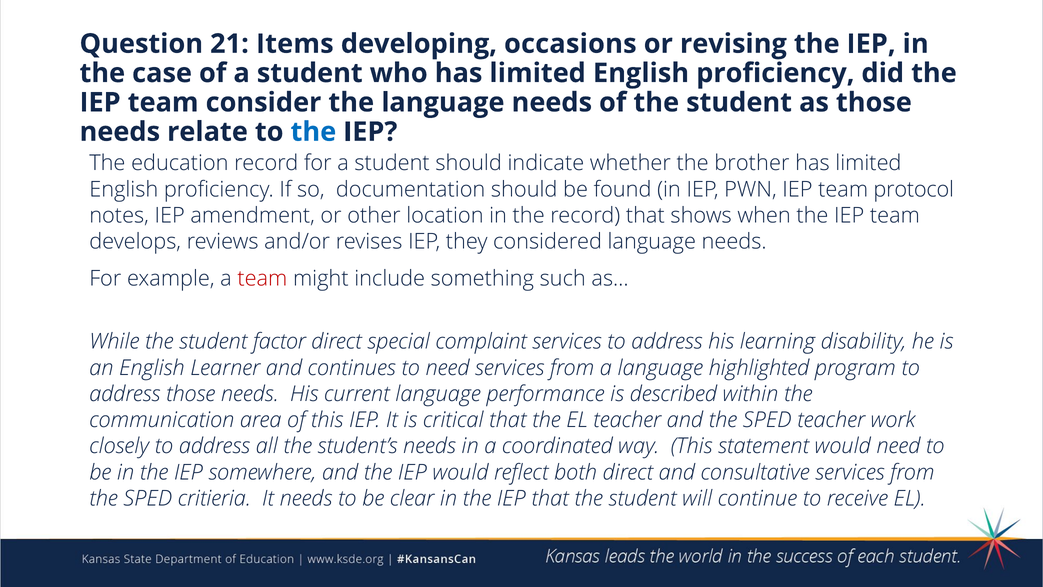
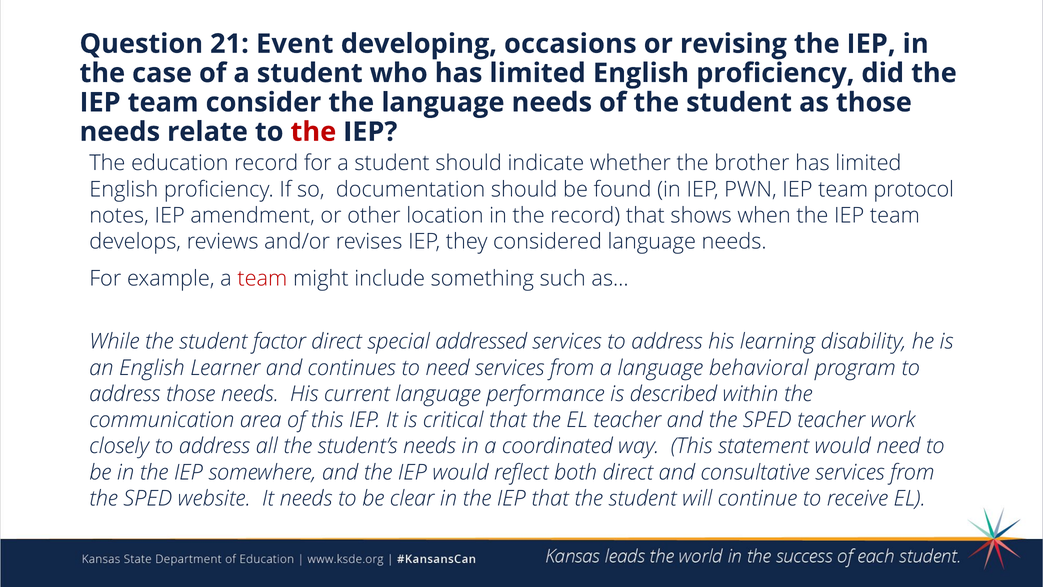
Items: Items -> Event
the at (313, 132) colour: blue -> red
complaint: complaint -> addressed
highlighted: highlighted -> behavioral
critieria: critieria -> website
